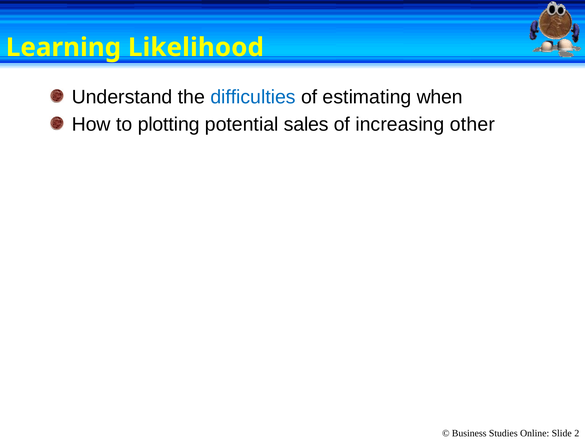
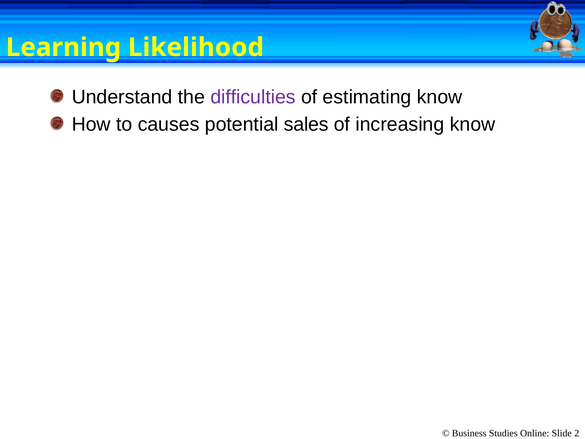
difficulties colour: blue -> purple
estimating when: when -> know
plotting: plotting -> causes
increasing other: other -> know
